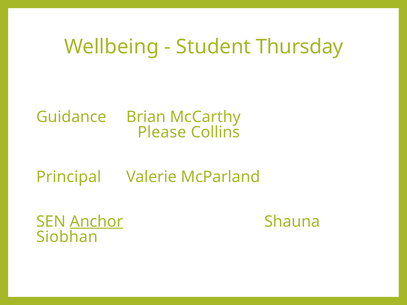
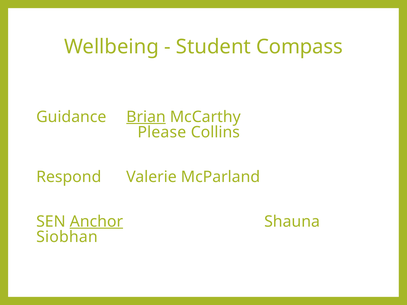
Thursday: Thursday -> Compass
Brian underline: none -> present
Principal: Principal -> Respond
